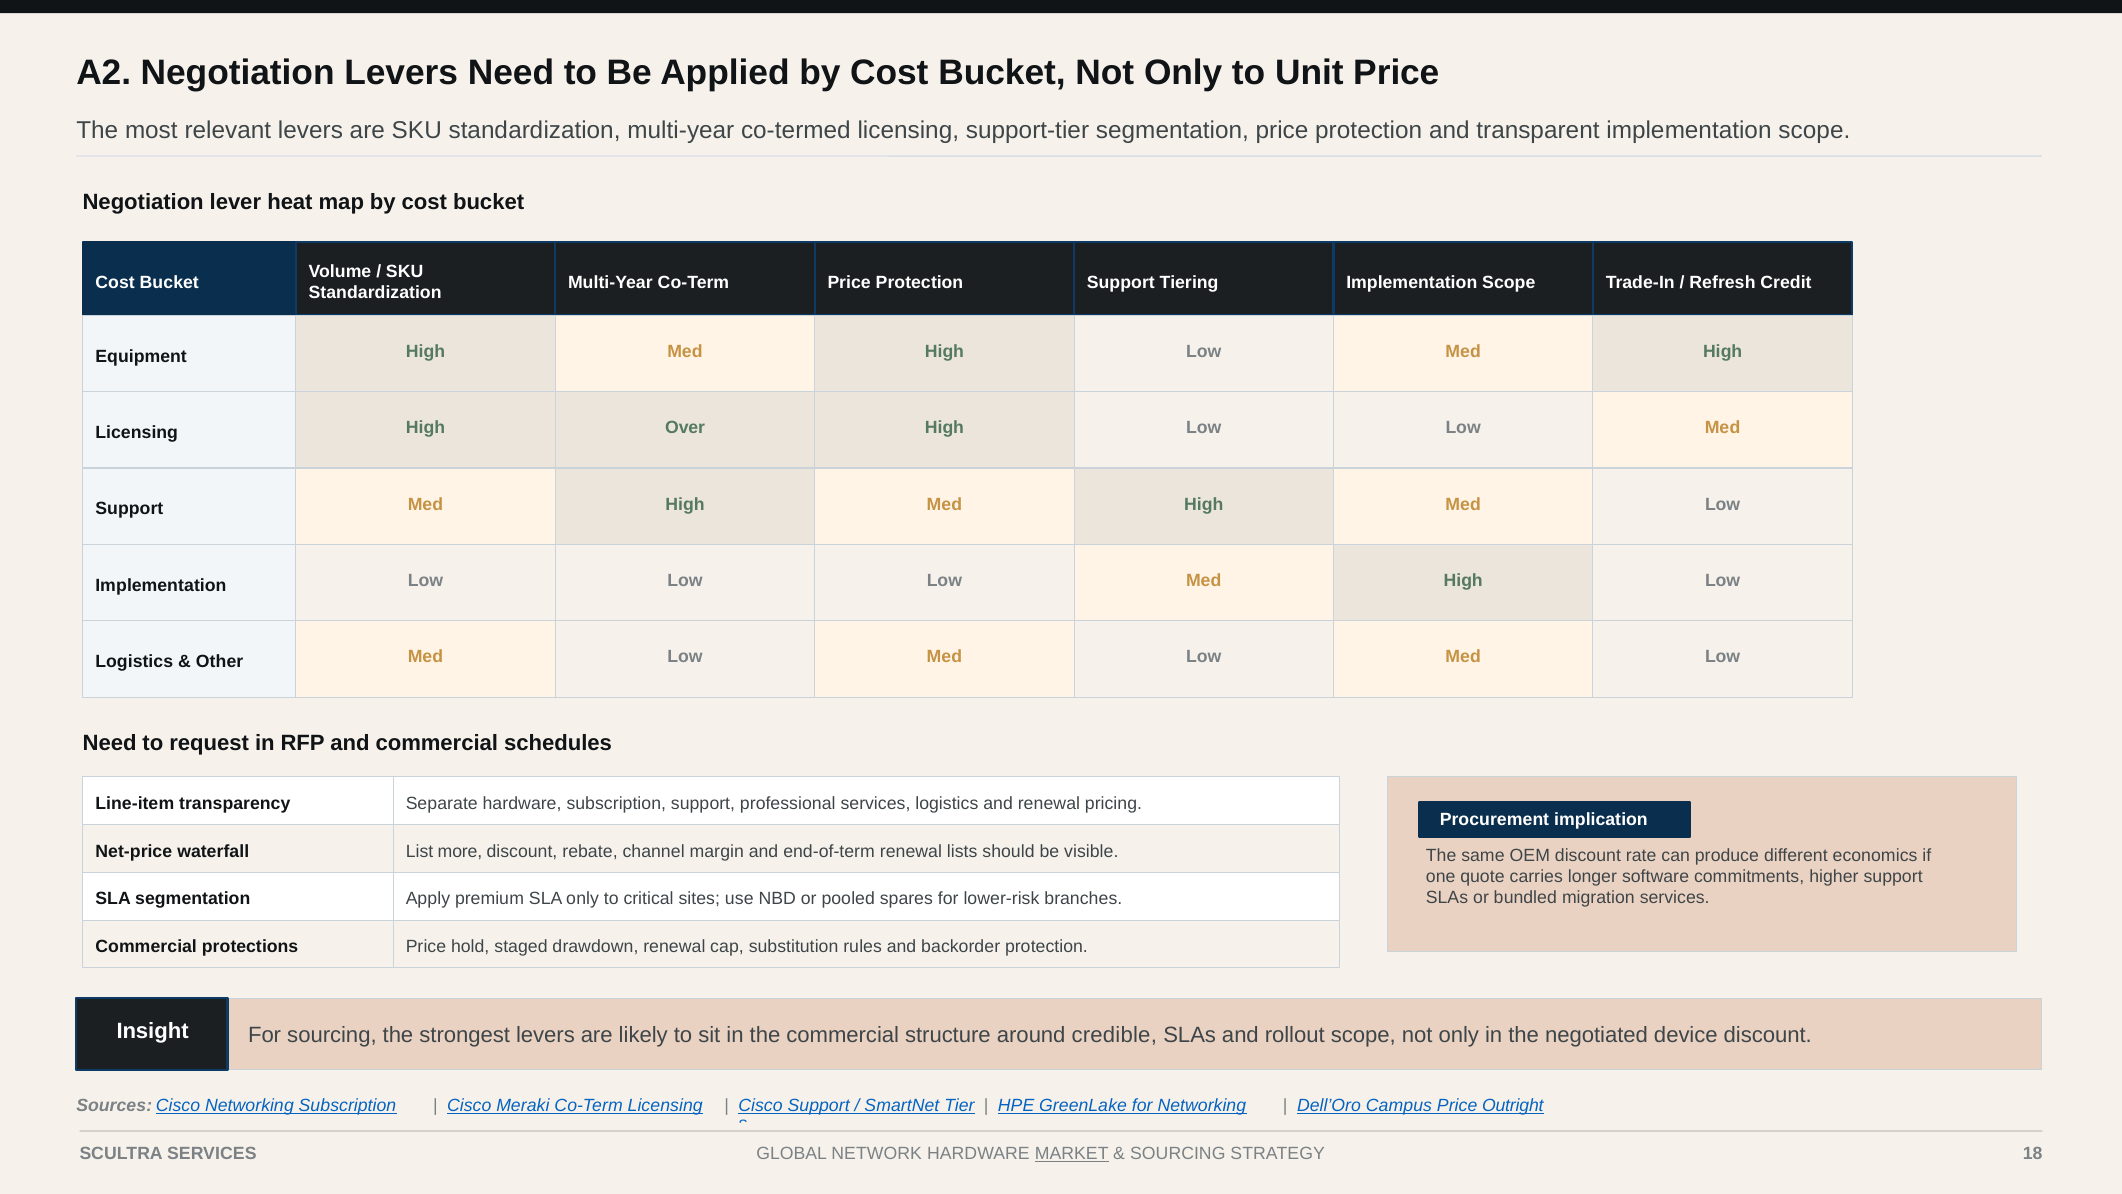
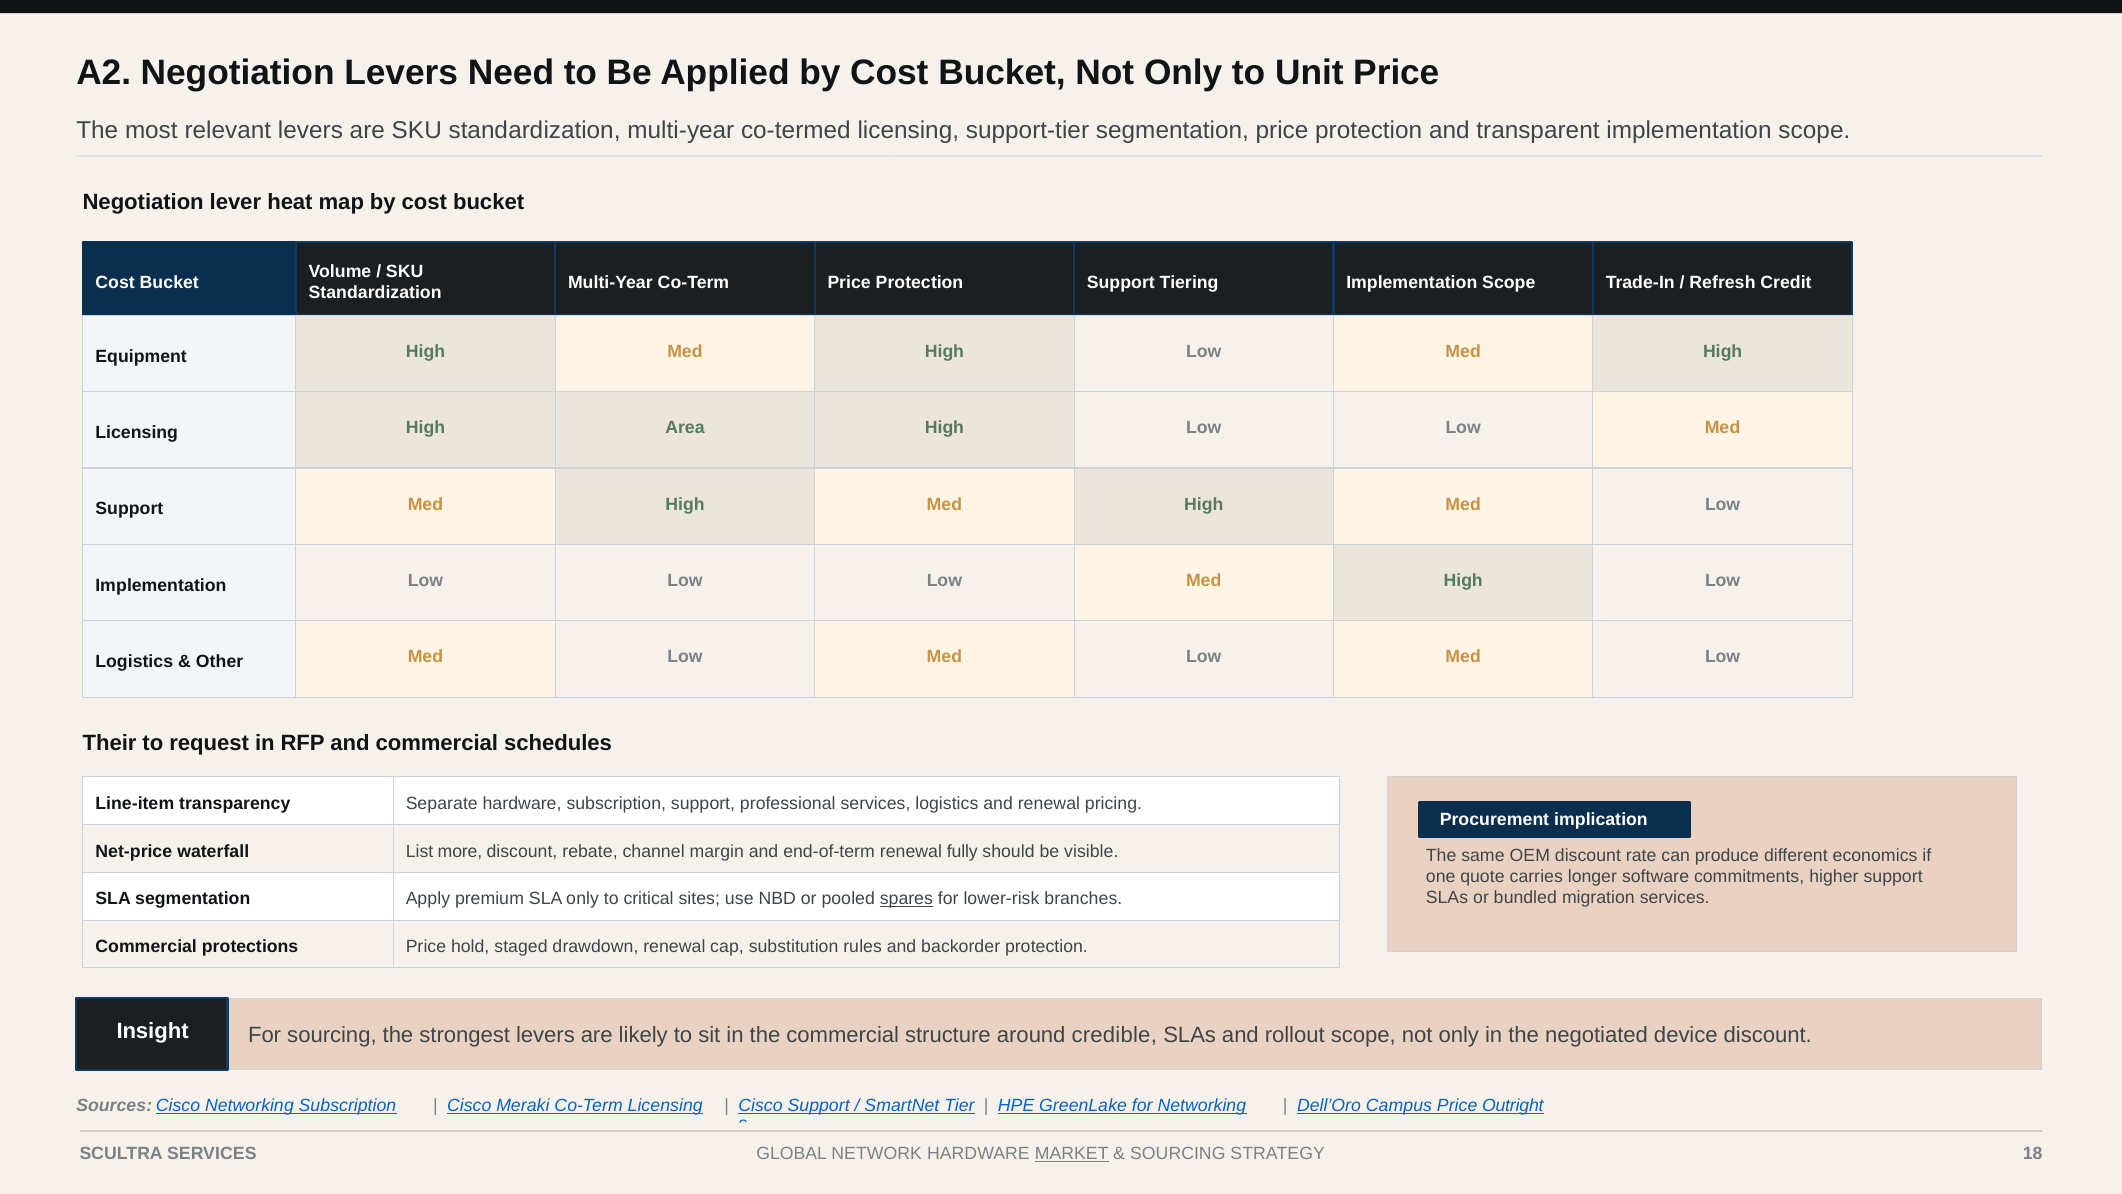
Over: Over -> Area
Need at (110, 743): Need -> Their
lists: lists -> fully
spares underline: none -> present
